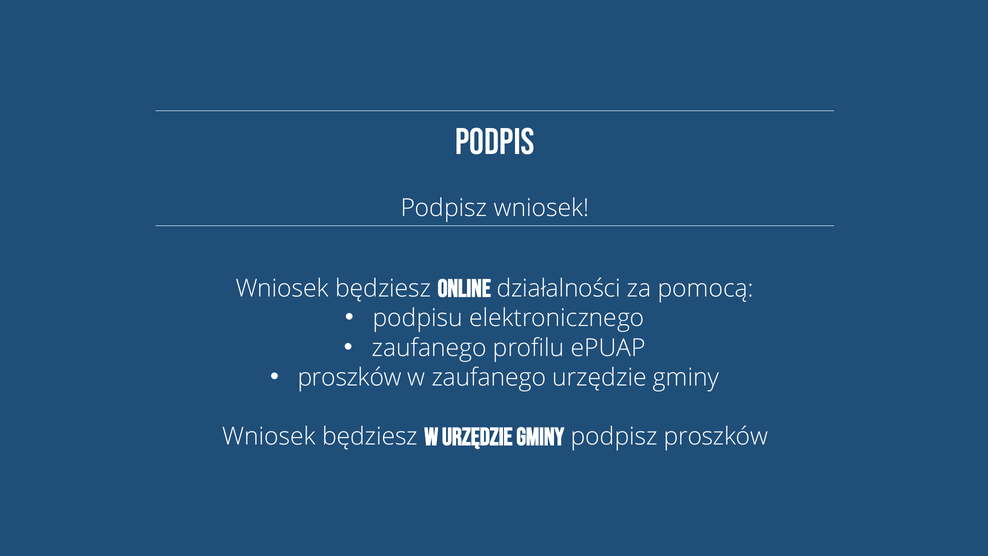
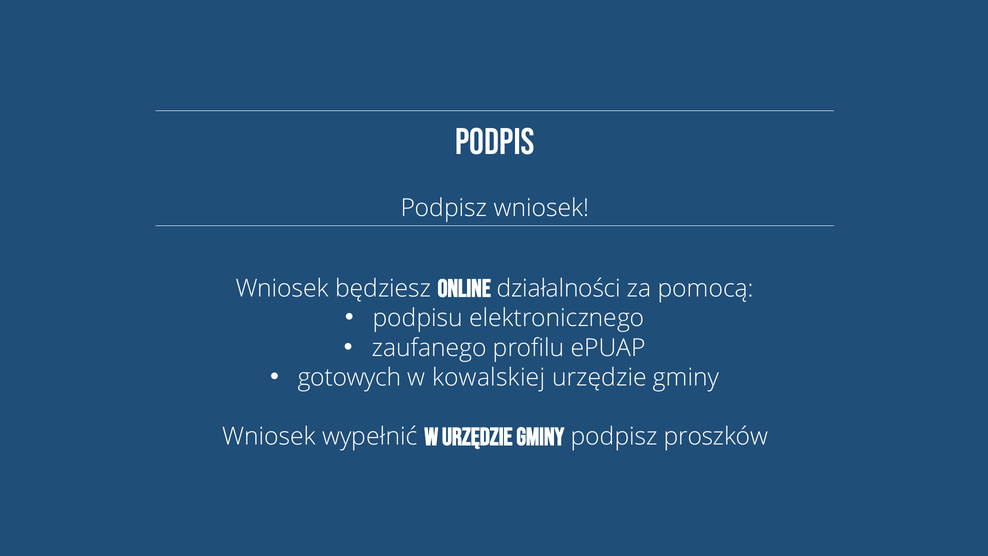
proszków at (350, 377): proszków -> gotowych
w zaufanego: zaufanego -> kowalskiej
będziesz at (370, 437): będziesz -> wypełnić
